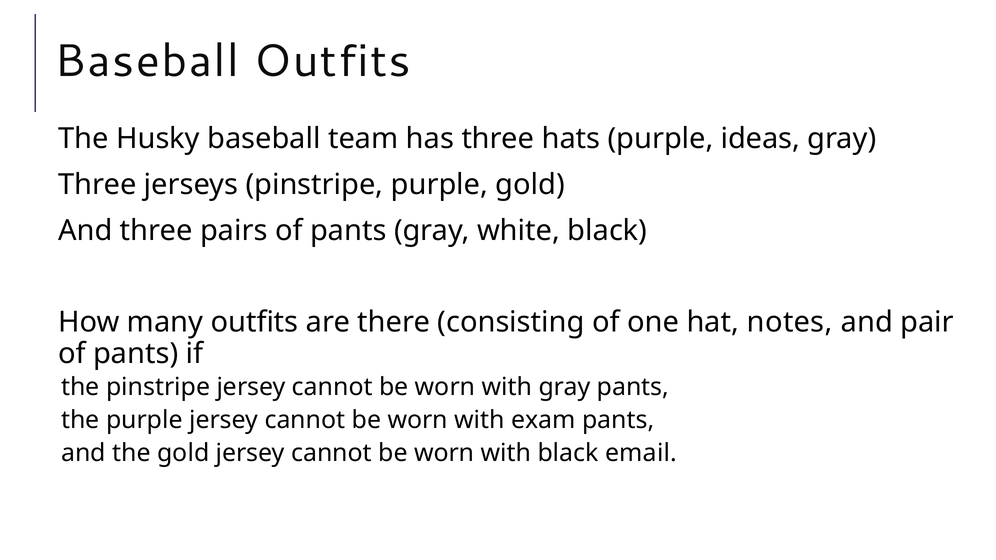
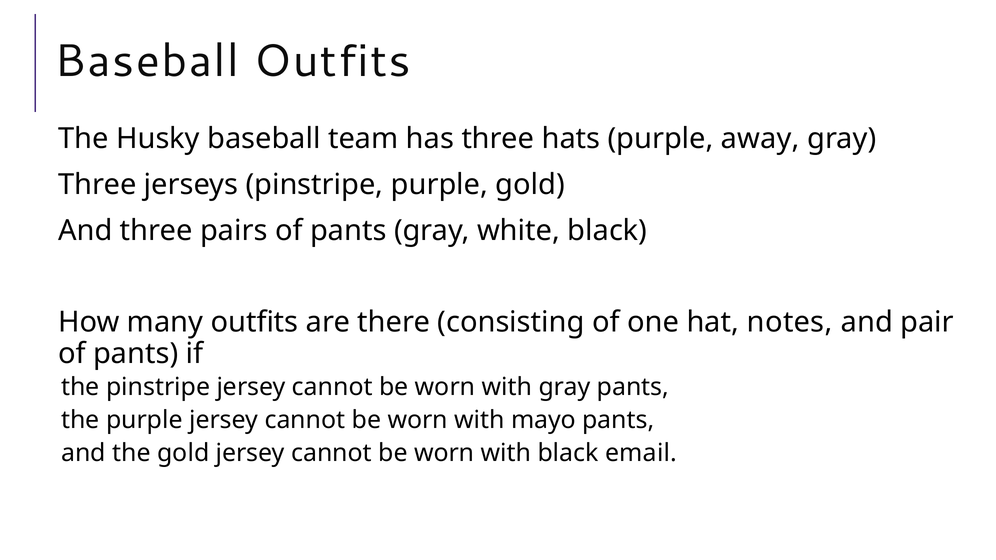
ideas: ideas -> away
exam: exam -> mayo
